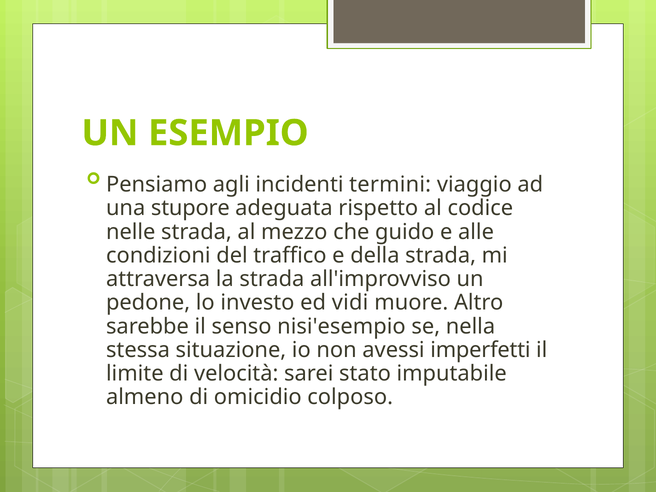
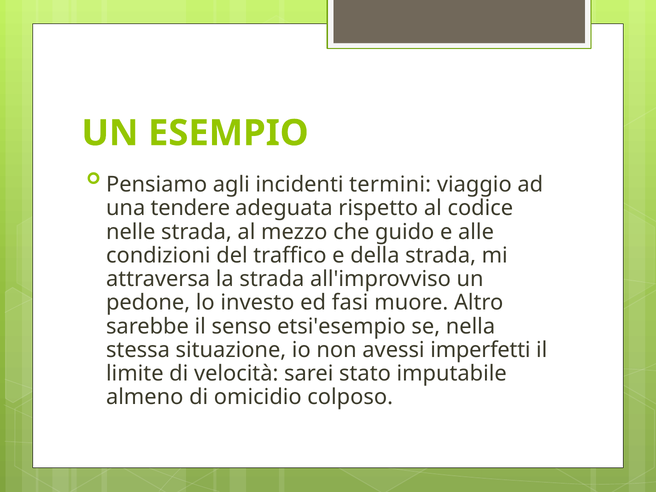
stupore: stupore -> tendere
vidi: vidi -> fasi
nisi'esempio: nisi'esempio -> etsi'esempio
